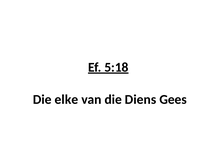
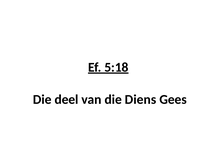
elke: elke -> deel
